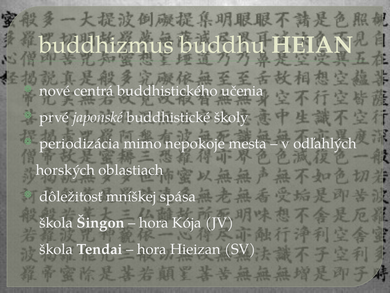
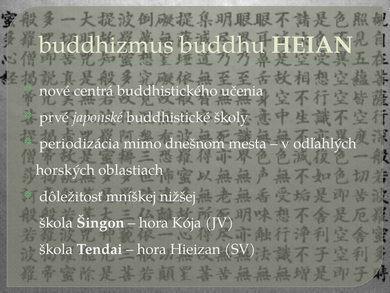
nepokoje: nepokoje -> dnešnom
spása: spása -> nižšej
